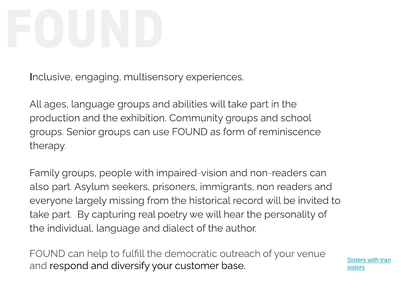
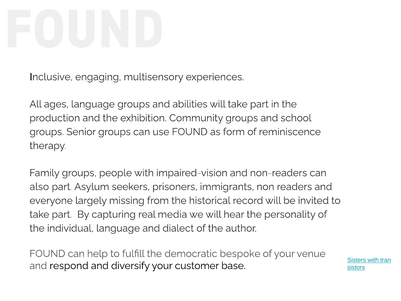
poetry: poetry -> media
outreach: outreach -> bespoke
